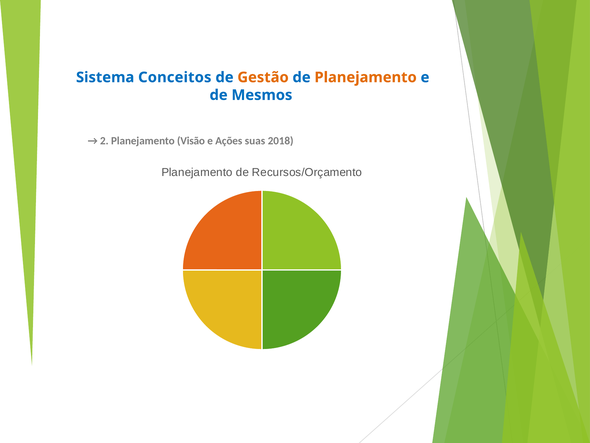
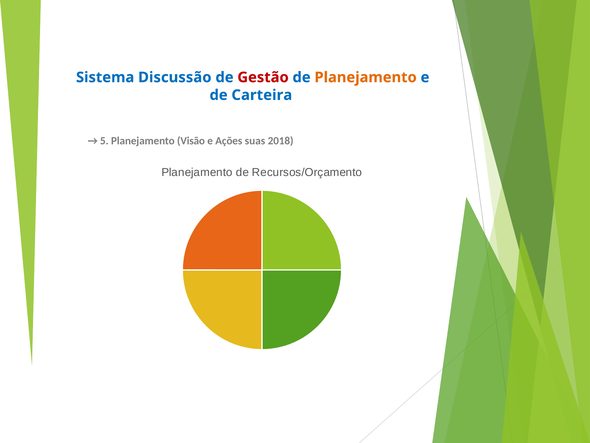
Conceitos: Conceitos -> Discussão
Gestão colour: orange -> red
Mesmos: Mesmos -> Carteira
2: 2 -> 5
